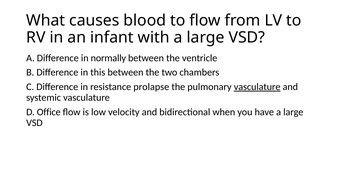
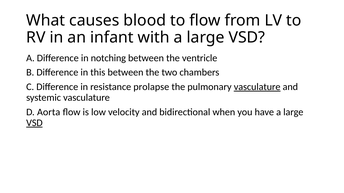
normally: normally -> notching
Office: Office -> Aorta
VSD at (34, 123) underline: none -> present
